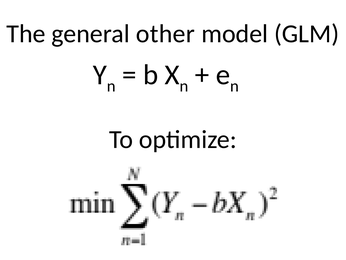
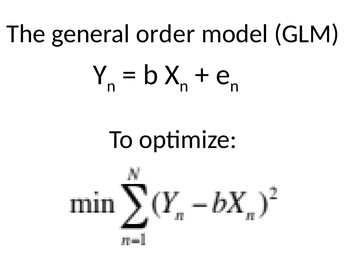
other: other -> order
